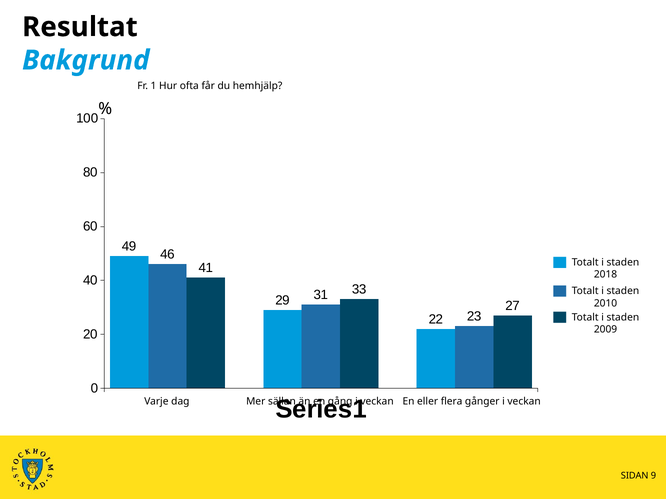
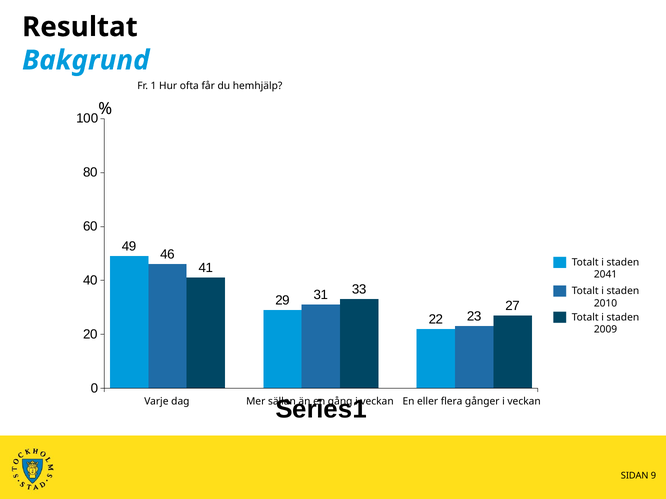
2018: 2018 -> 2041
